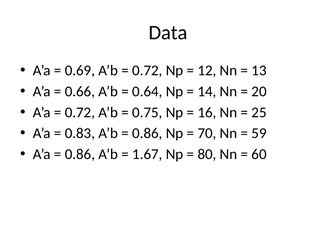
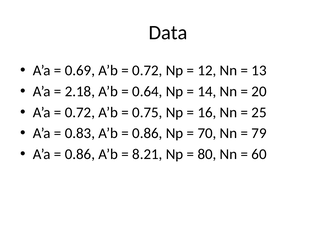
0.66: 0.66 -> 2.18
59: 59 -> 79
1.67: 1.67 -> 8.21
